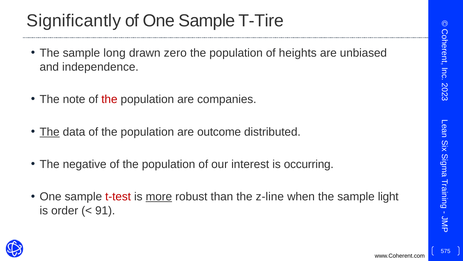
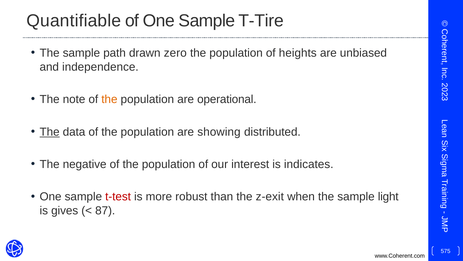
Significantly: Significantly -> Quantifiable
long: long -> path
the at (109, 99) colour: red -> orange
companies: companies -> operational
outcome: outcome -> showing
occurring: occurring -> indicates
more underline: present -> none
z-line: z-line -> z-exit
order: order -> gives
91: 91 -> 87
